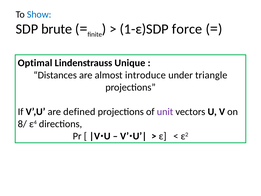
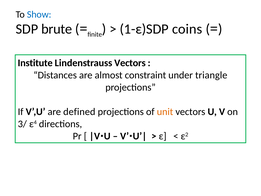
force: force -> coins
Optimal: Optimal -> Institute
Lindenstrauss Unique: Unique -> Vectors
introduce: introduce -> constraint
unit colour: purple -> orange
8/: 8/ -> 3/
